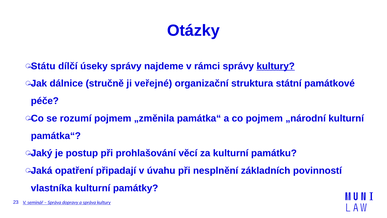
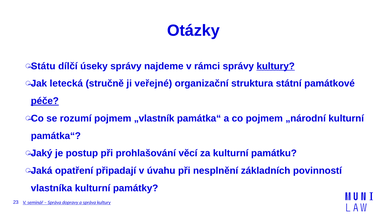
dálnice: dálnice -> letecká
péče underline: none -> present
„změnila: „změnila -> „vlastník
